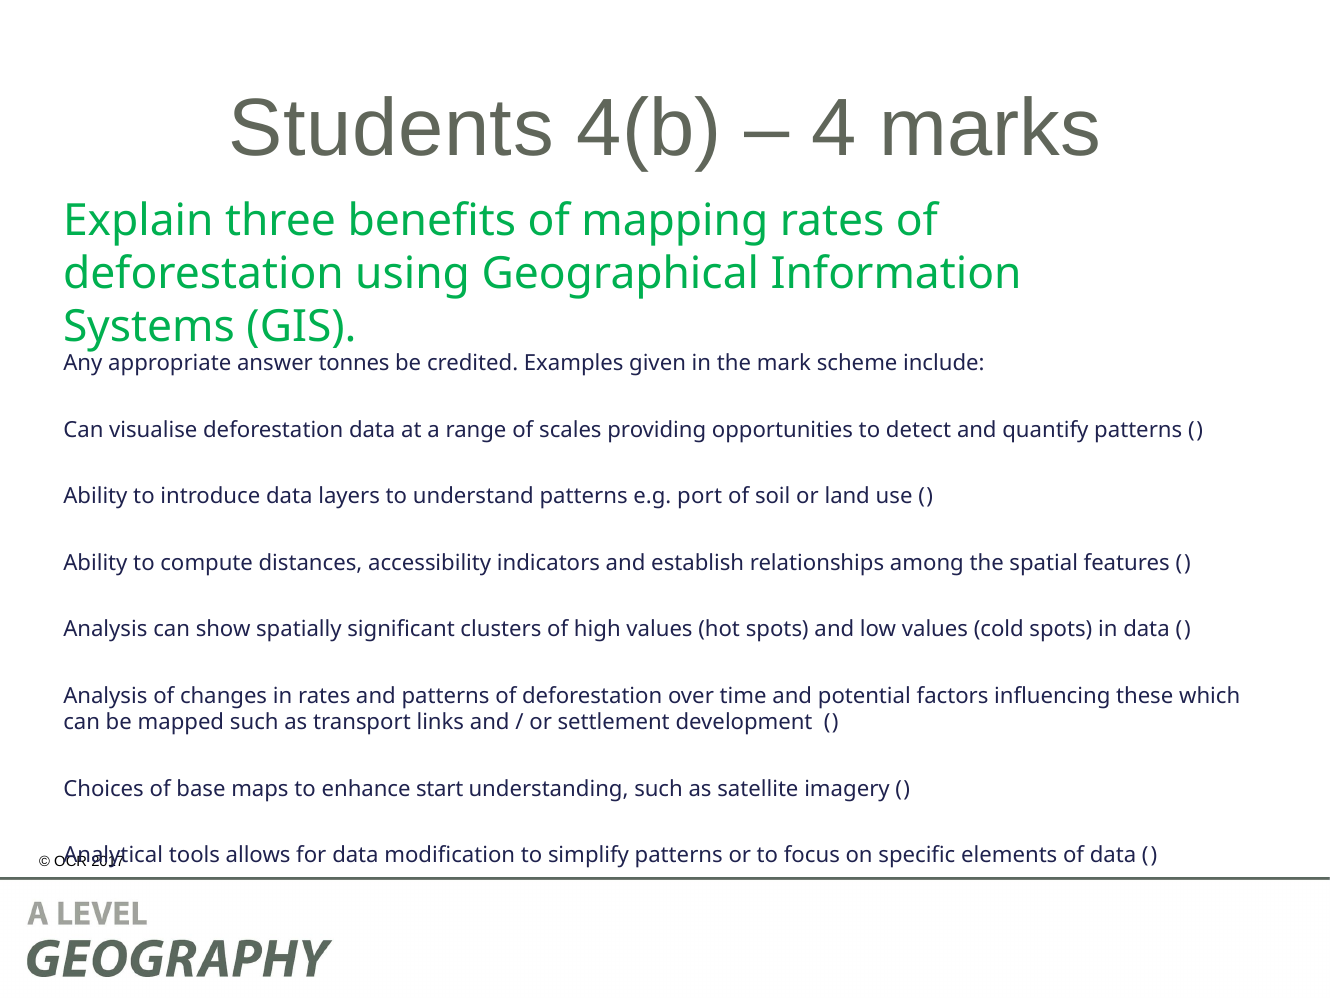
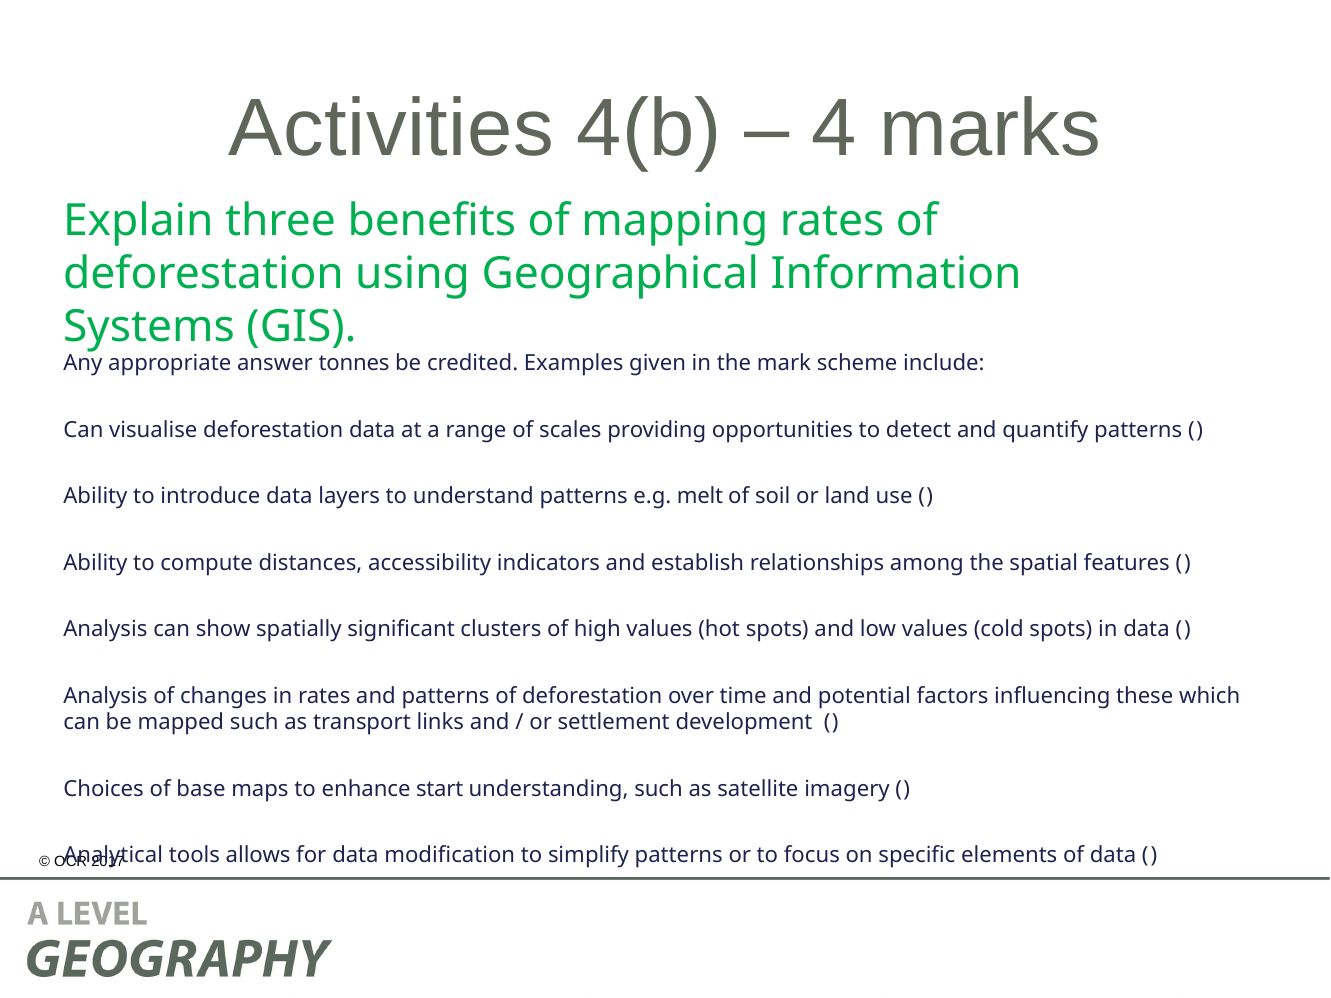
Students: Students -> Activities
port: port -> melt
